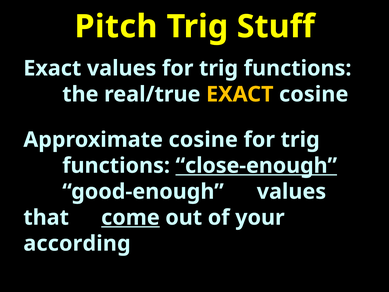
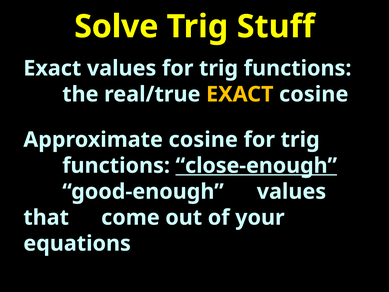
Pitch: Pitch -> Solve
come underline: present -> none
according: according -> equations
